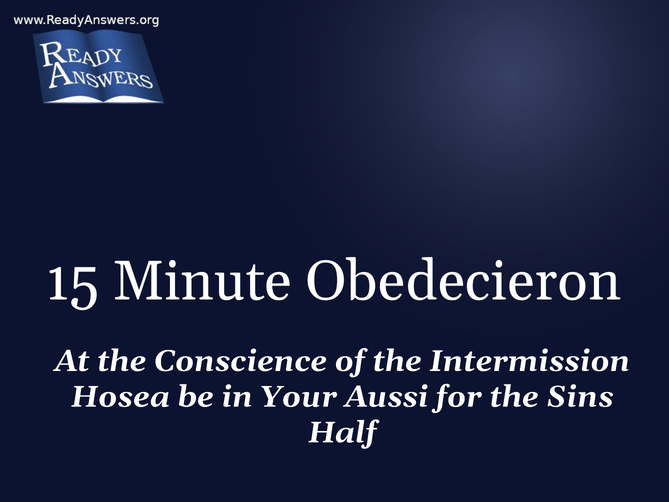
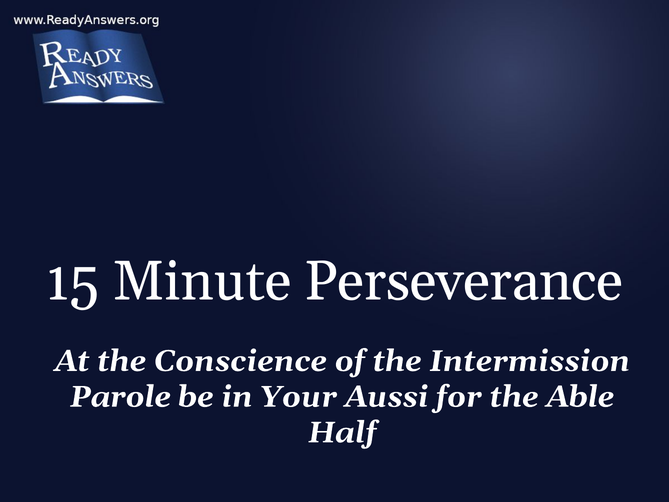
Obedecieron: Obedecieron -> Perseverance
Hosea: Hosea -> Parole
Sins: Sins -> Able
